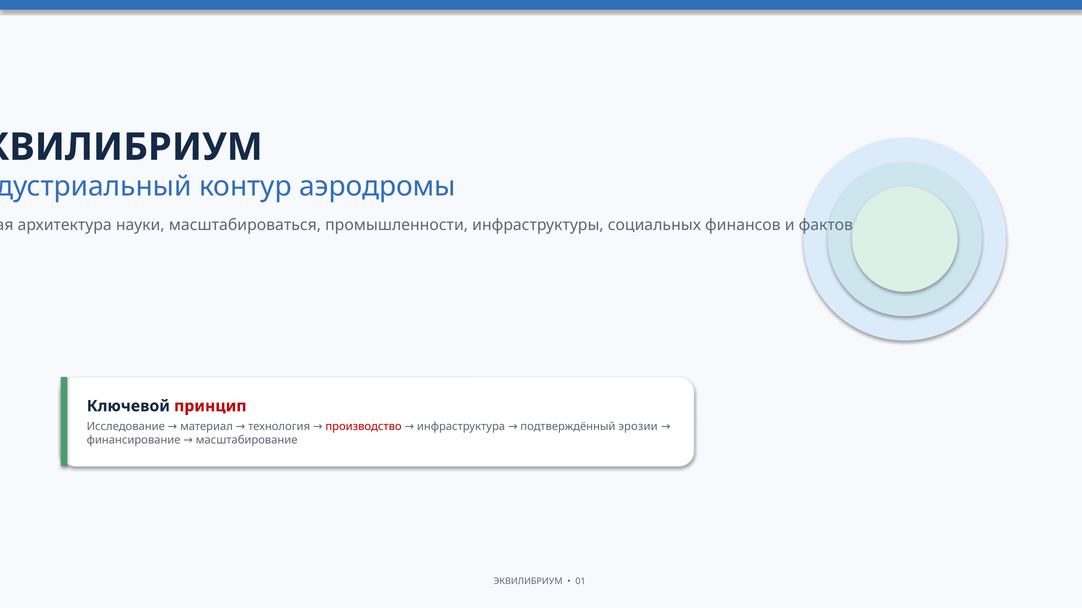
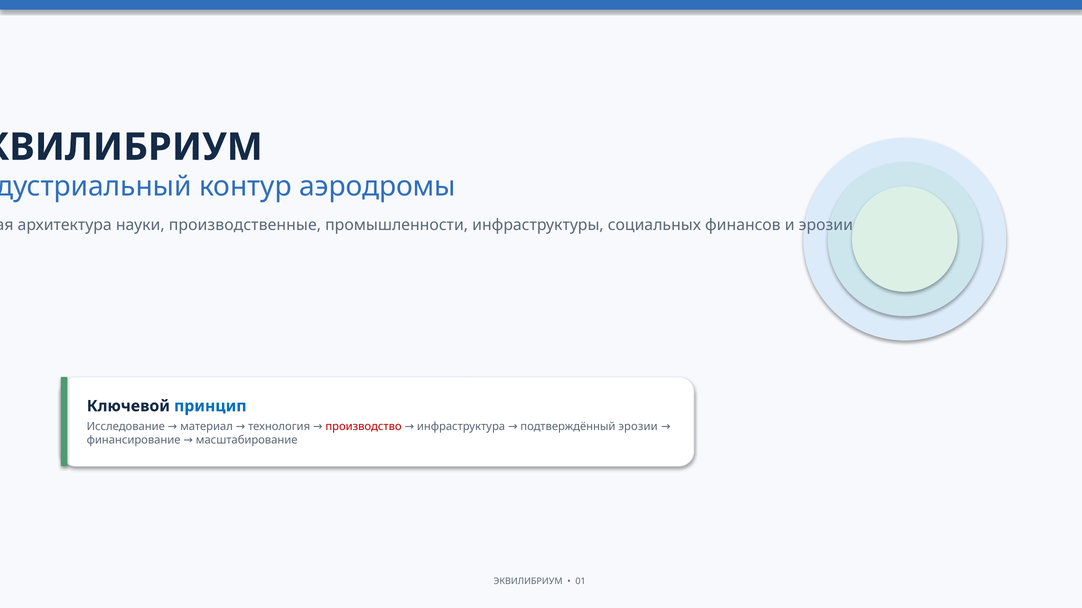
масштабироваться: масштабироваться -> производственные
и фактов: фактов -> эрозии
принцип colour: red -> blue
